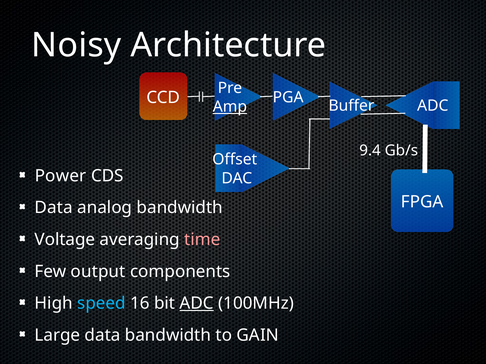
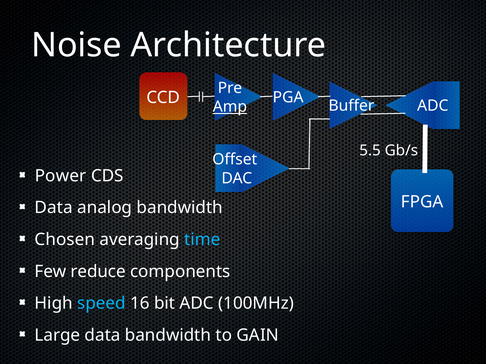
Noisy: Noisy -> Noise
9.4: 9.4 -> 5.5
Voltage: Voltage -> Chosen
time colour: pink -> light blue
output: output -> reduce
ADC at (197, 304) underline: present -> none
